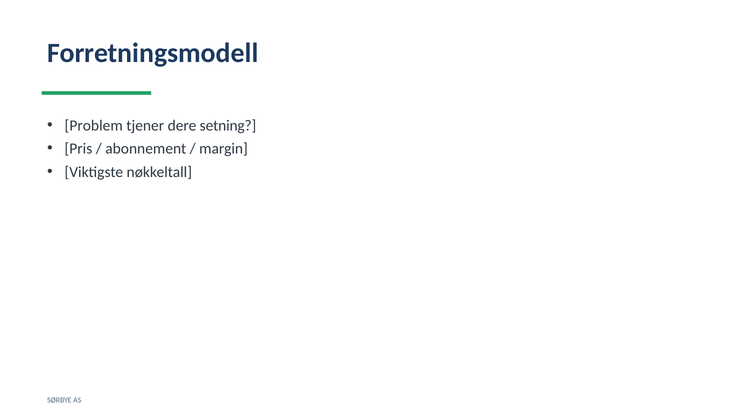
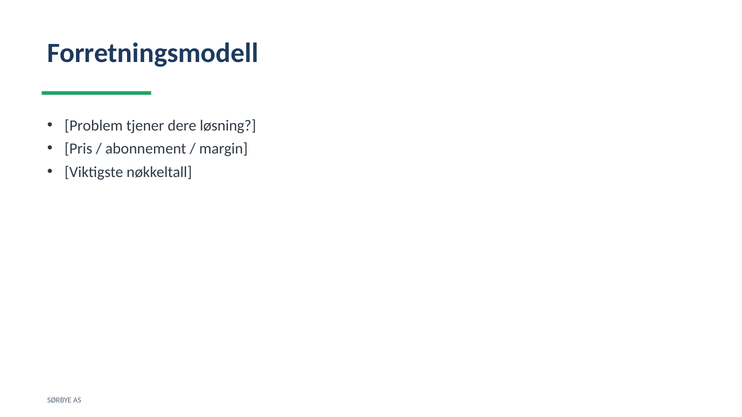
setning: setning -> løsning
